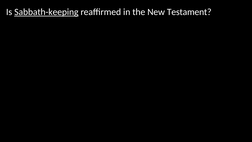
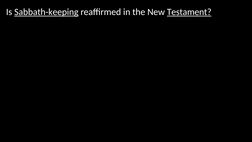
Testament underline: none -> present
